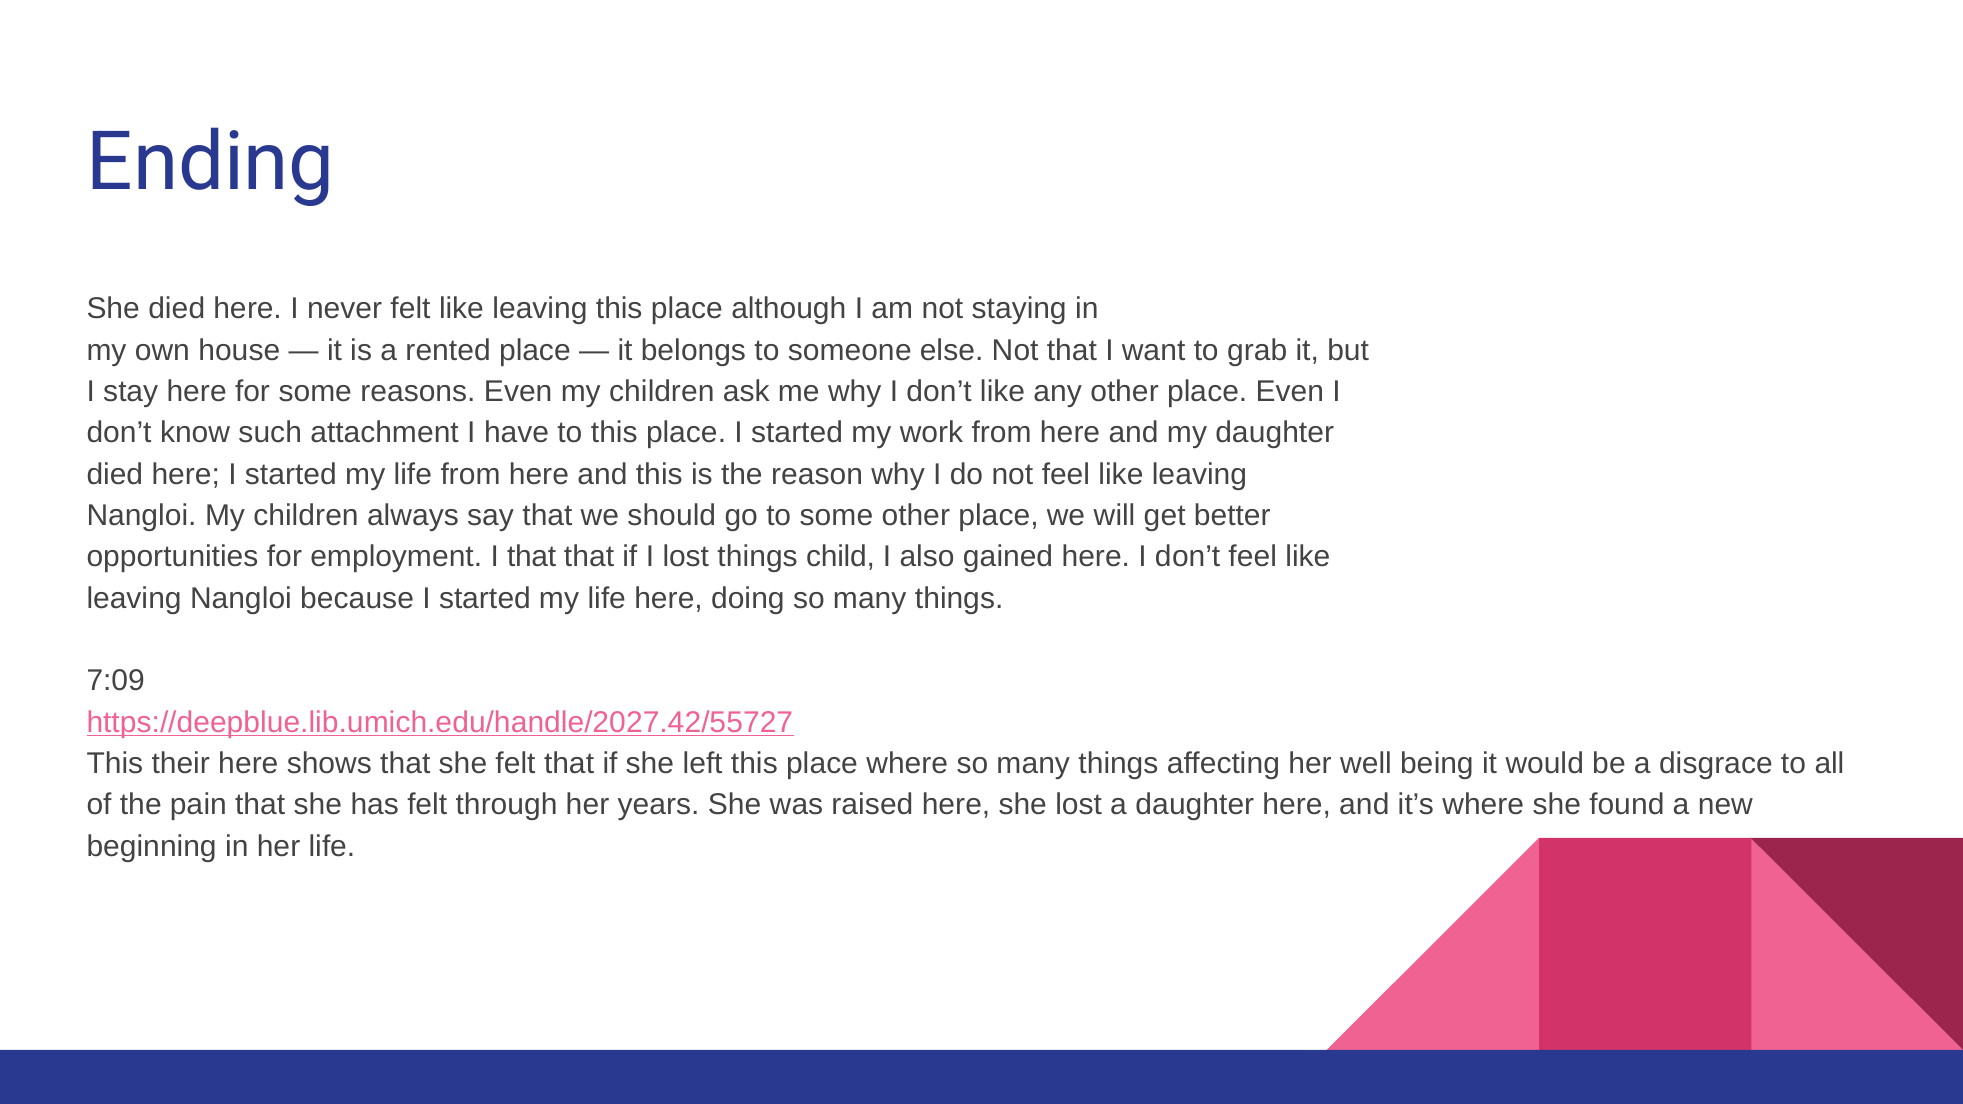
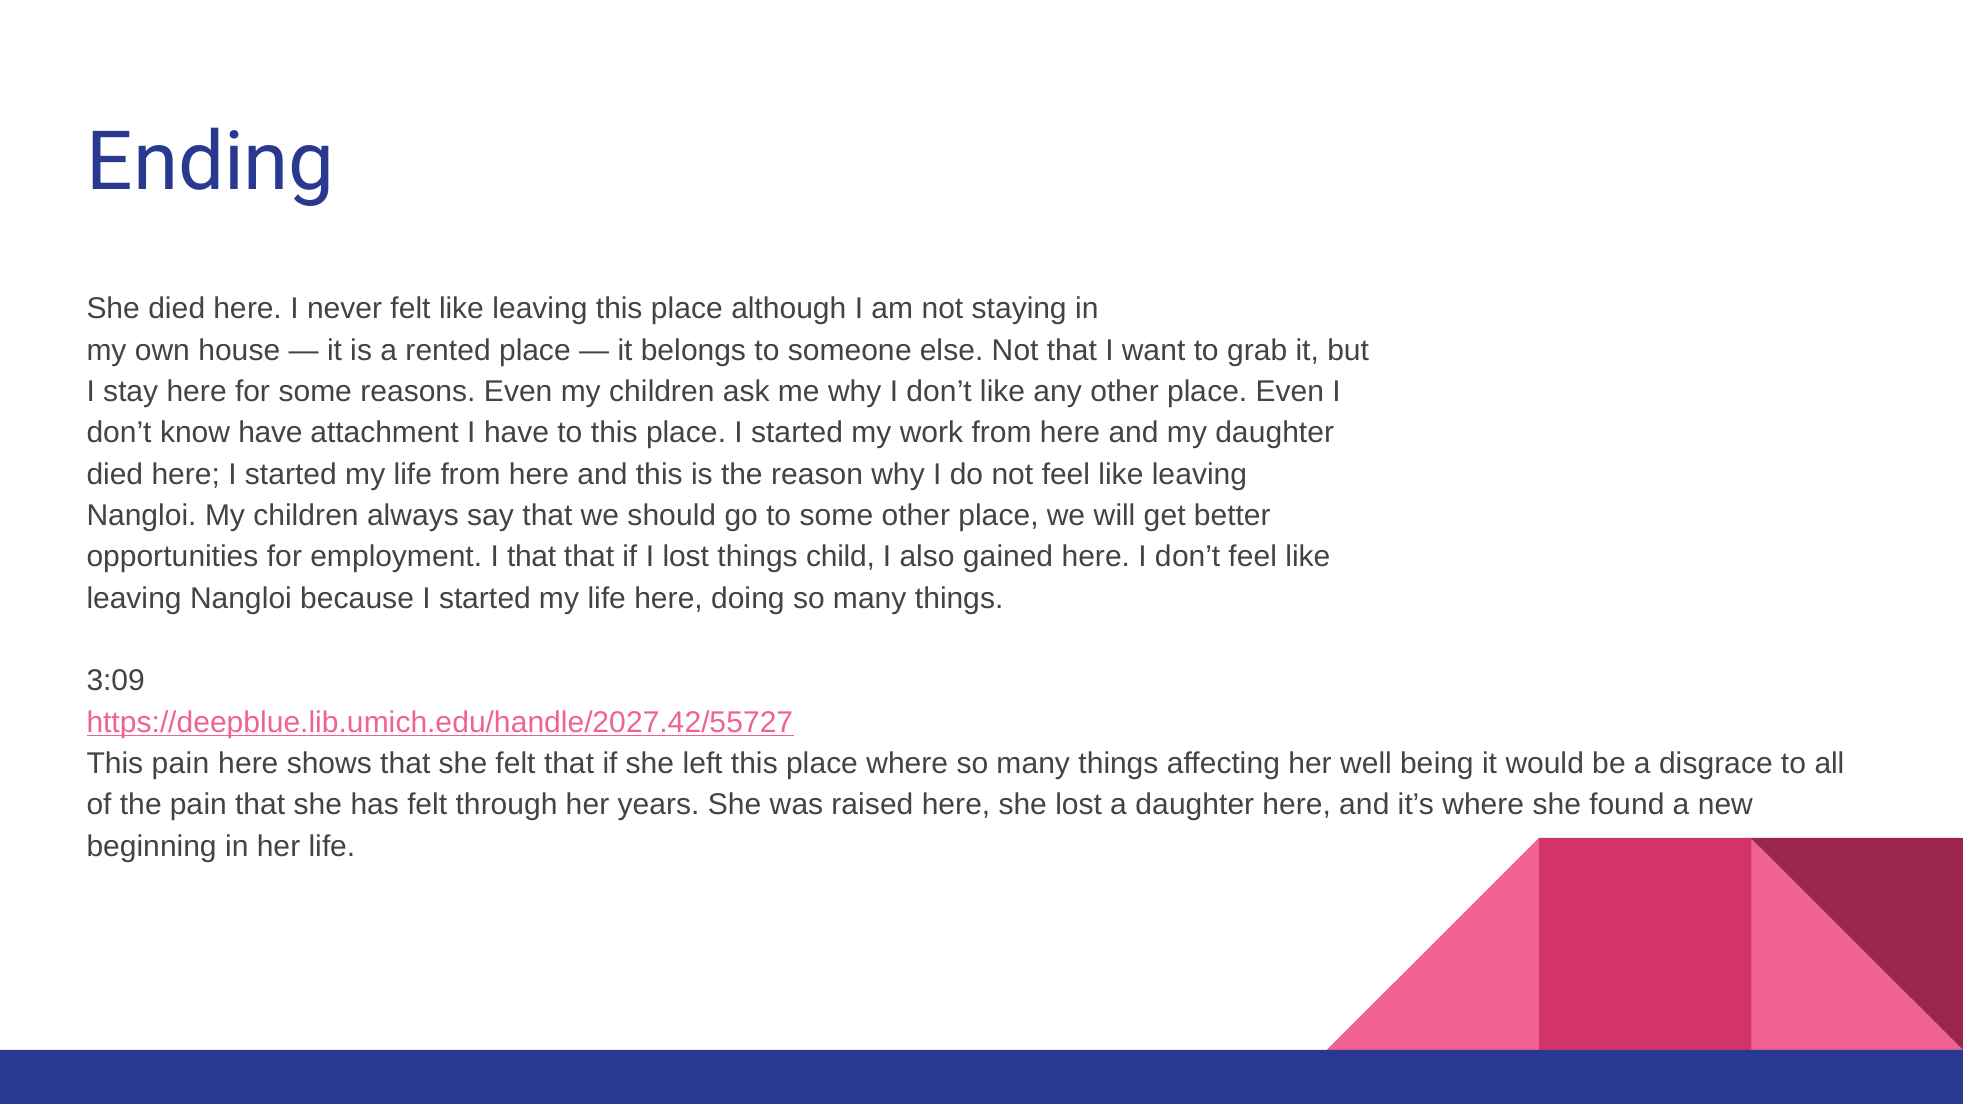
know such: such -> have
7:09: 7:09 -> 3:09
This their: their -> pain
